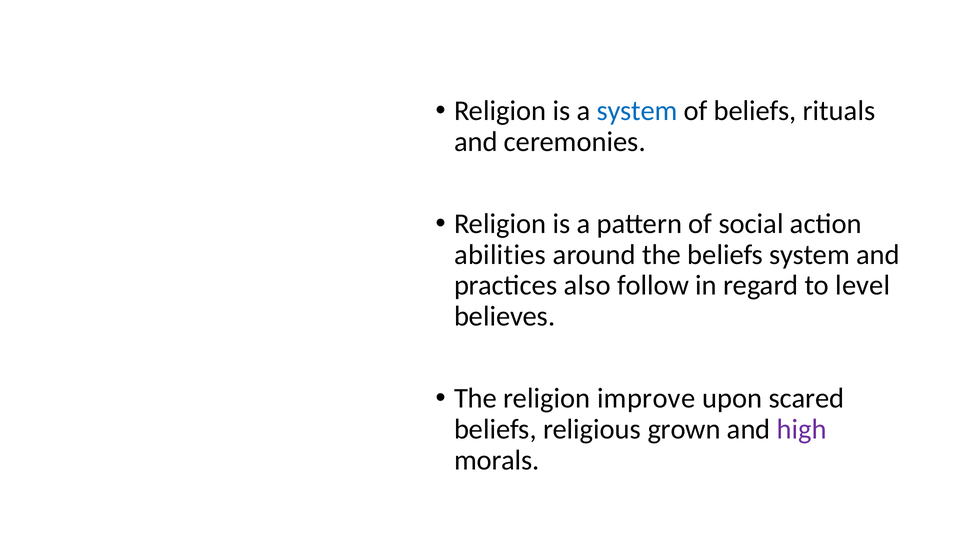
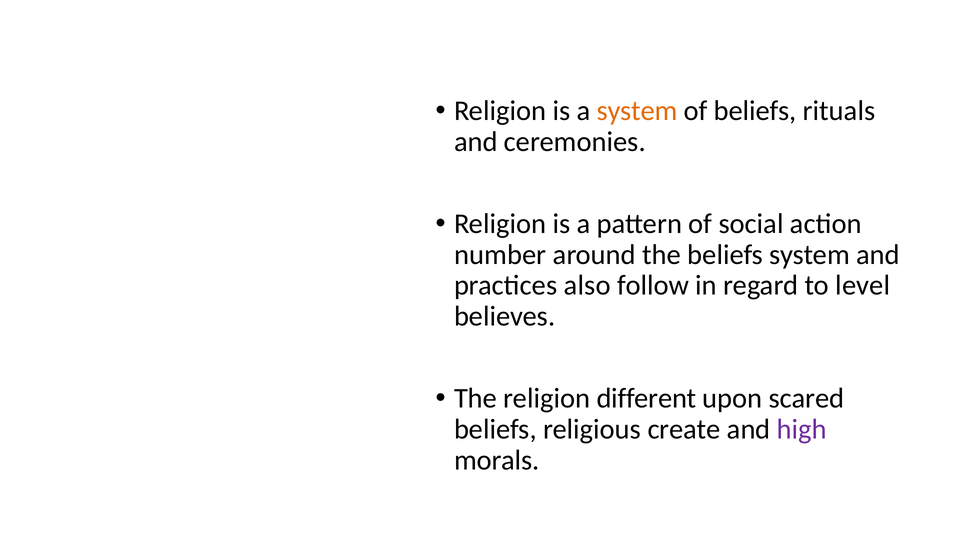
system at (637, 111) colour: blue -> orange
abilities: abilities -> number
improve: improve -> different
grown: grown -> create
